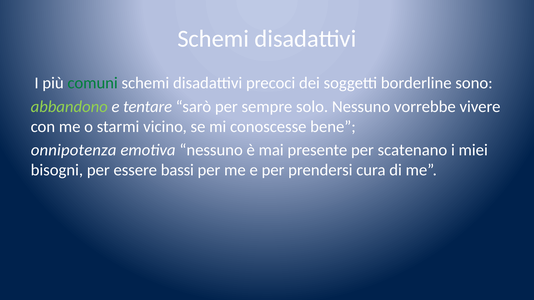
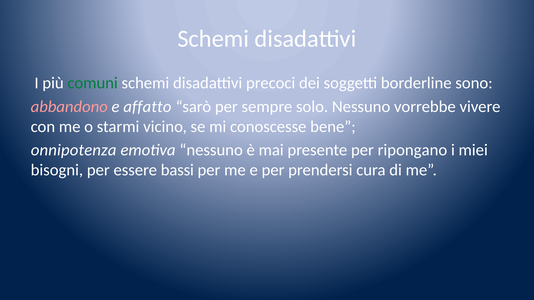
abbandono colour: light green -> pink
tentare: tentare -> affatto
scatenano: scatenano -> ripongano
